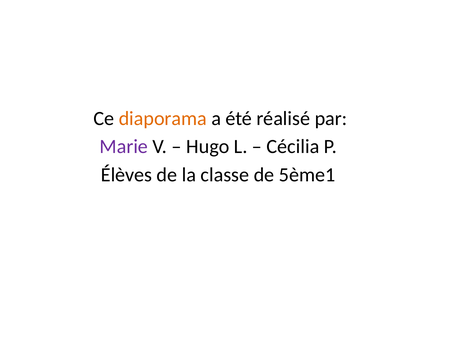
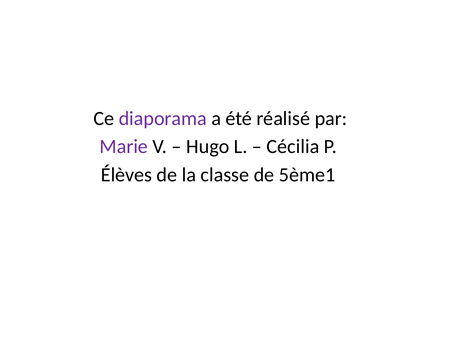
diaporama colour: orange -> purple
